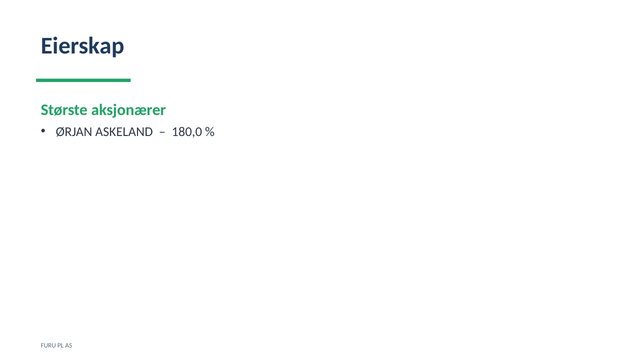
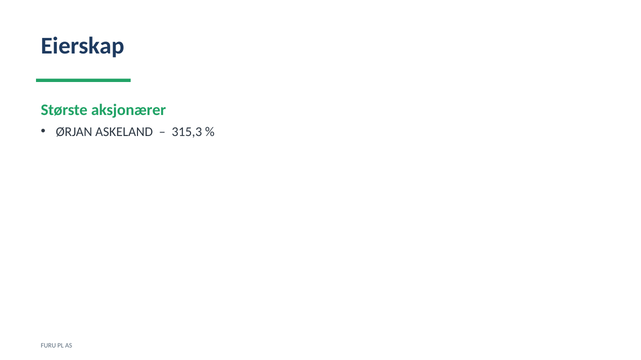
180,0: 180,0 -> 315,3
